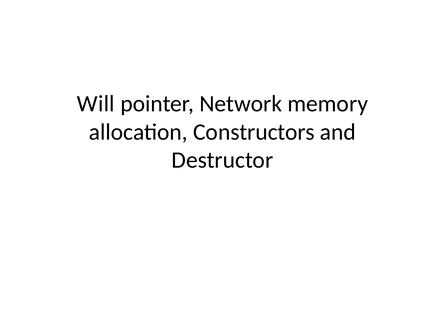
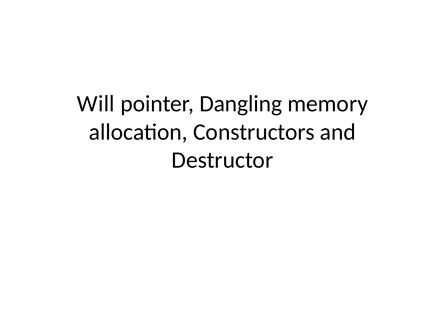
Network: Network -> Dangling
